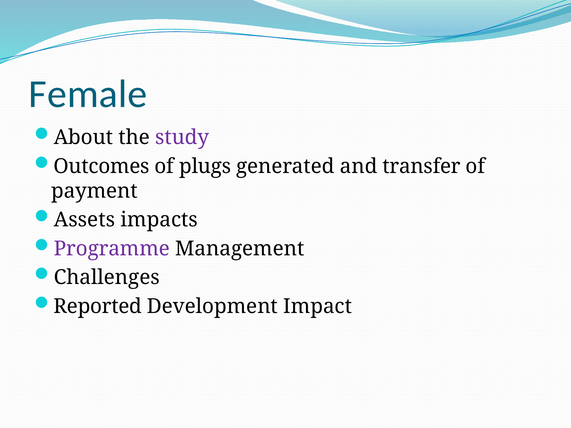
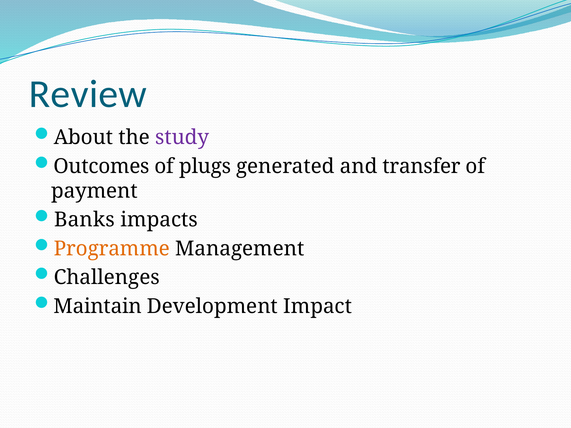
Female: Female -> Review
Assets: Assets -> Banks
Programme colour: purple -> orange
Reported: Reported -> Maintain
